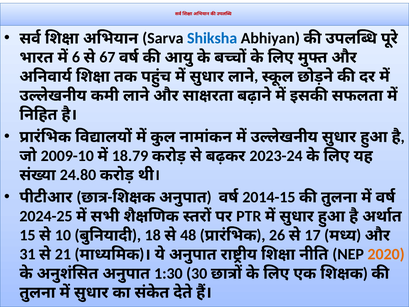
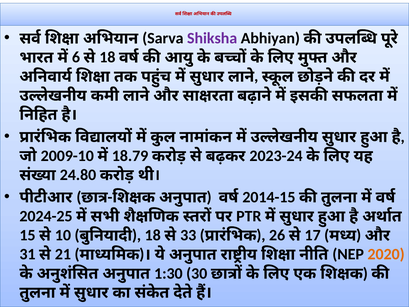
Shiksha colour: blue -> purple
67 at (107, 57): 67 -> 18
48: 48 -> 33
